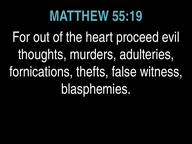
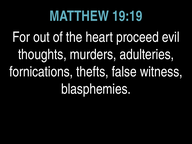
55:19: 55:19 -> 19:19
